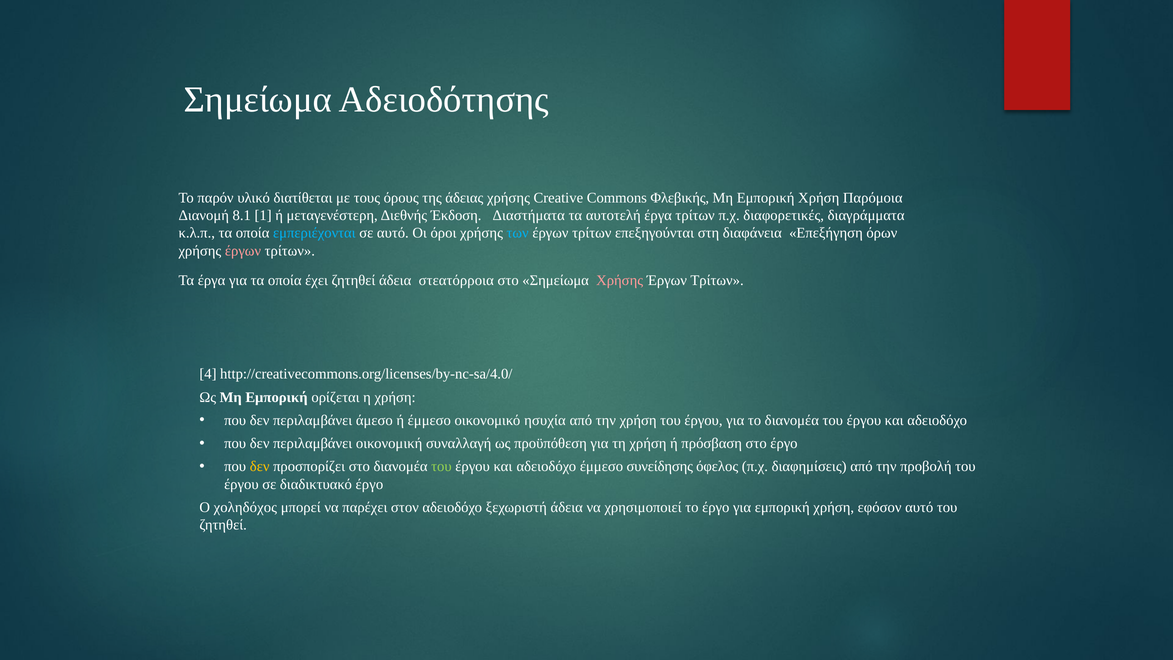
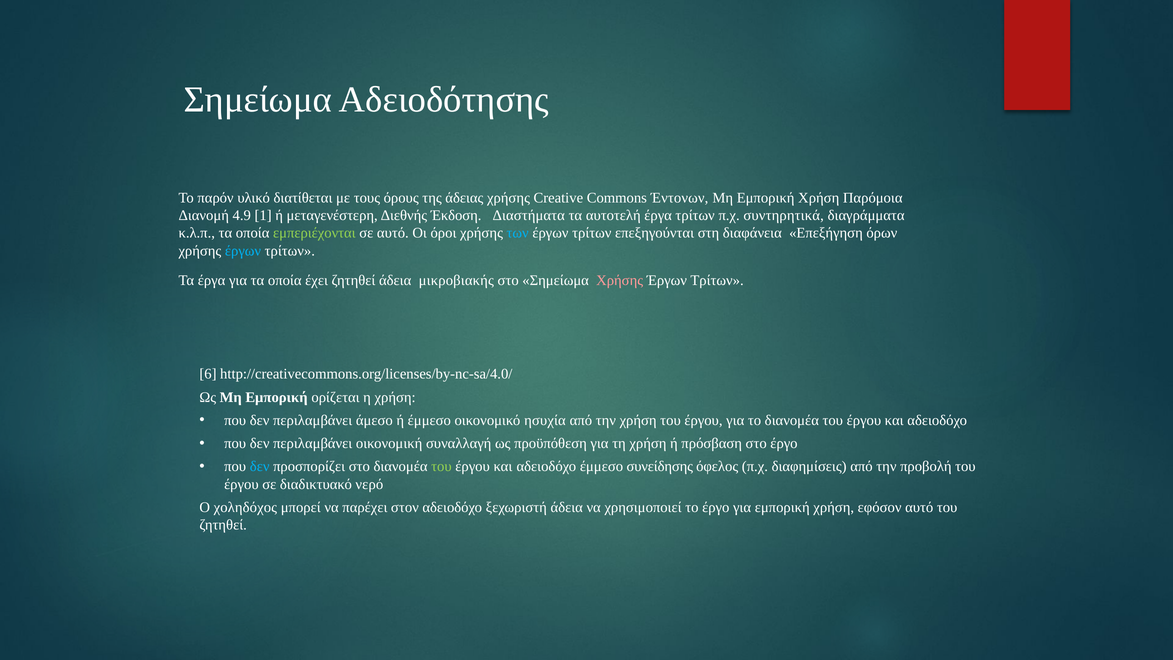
Φλεβικής: Φλεβικής -> Έντονων
8.1: 8.1 -> 4.9
διαφορετικές: διαφορετικές -> συντηρητικά
εμπεριέχονται colour: light blue -> light green
έργων at (243, 251) colour: pink -> light blue
στεατόρροια: στεατόρροια -> μικροβιακής
4: 4 -> 6
δεν at (260, 466) colour: yellow -> light blue
διαδικτυακό έργο: έργο -> νερό
